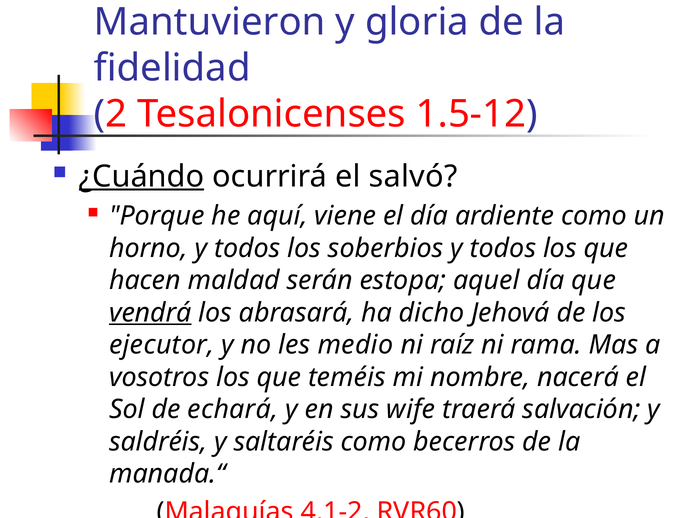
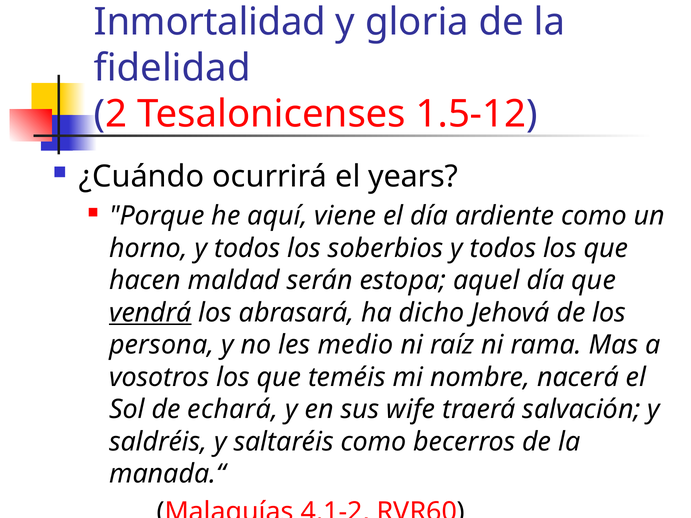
Mantuvieron: Mantuvieron -> Inmortalidad
¿Cuándo underline: present -> none
salvó: salvó -> years
ejecutor: ejecutor -> persona
